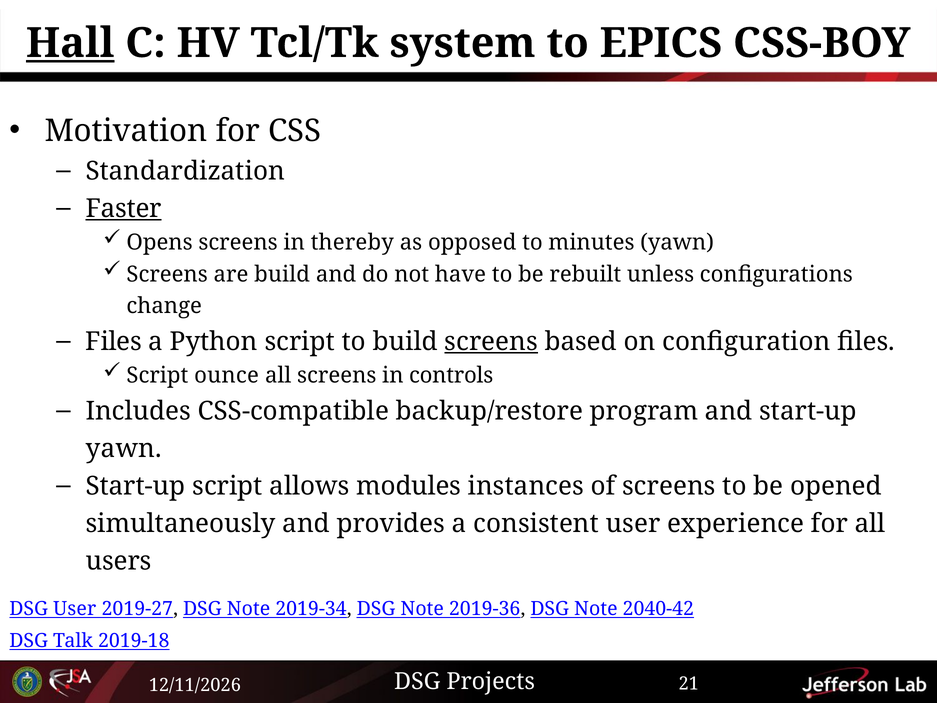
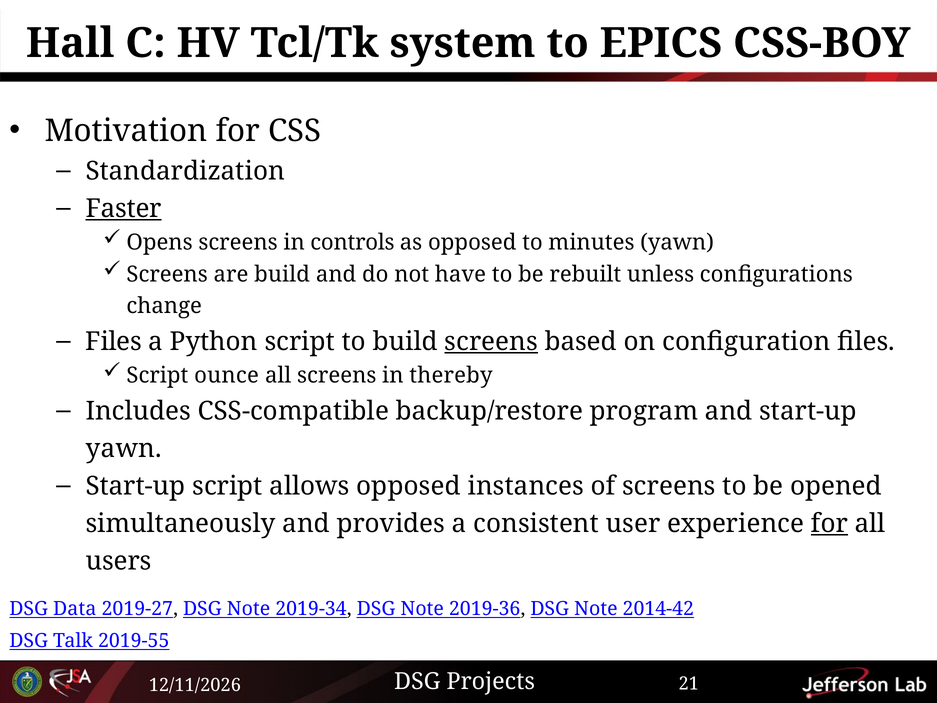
Hall underline: present -> none
thereby: thereby -> controls
controls: controls -> thereby
allows modules: modules -> opposed
for at (829, 523) underline: none -> present
DSG User: User -> Data
2040-42: 2040-42 -> 2014-42
2019-18: 2019-18 -> 2019-55
